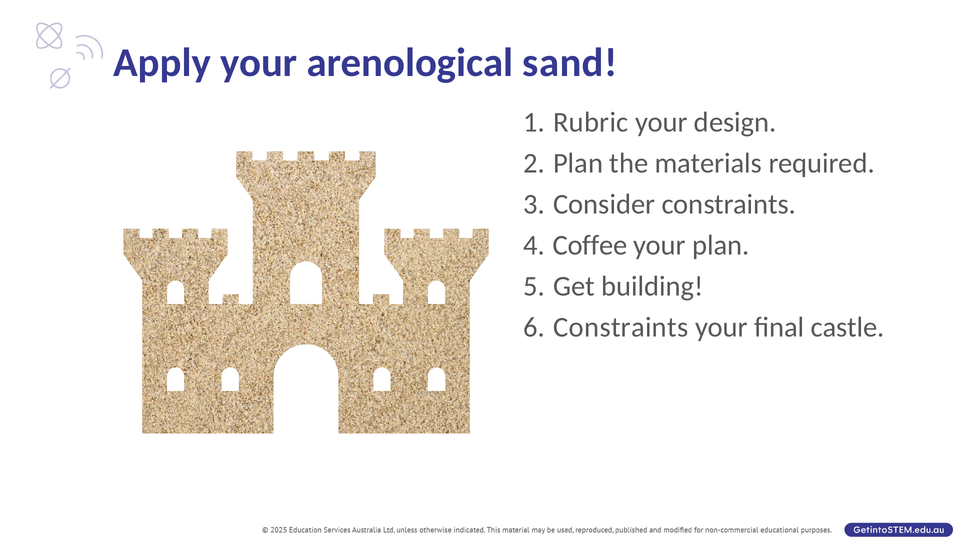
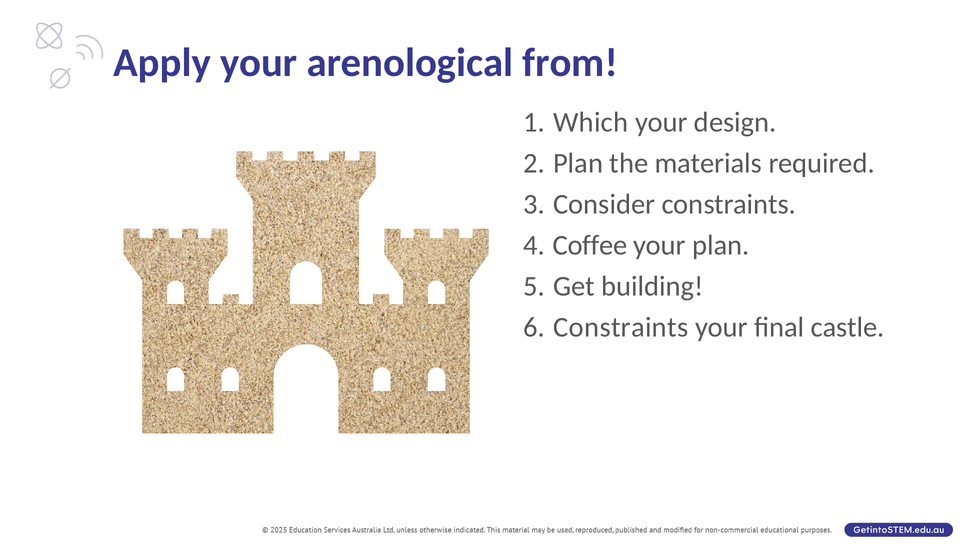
sand: sand -> from
Rubric: Rubric -> Which
